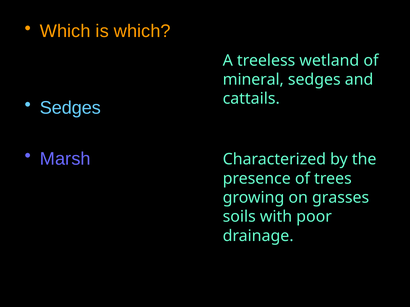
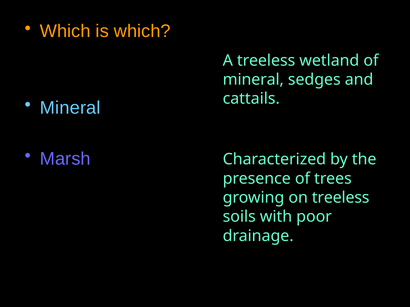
Sedges at (70, 108): Sedges -> Mineral
on grasses: grasses -> treeless
